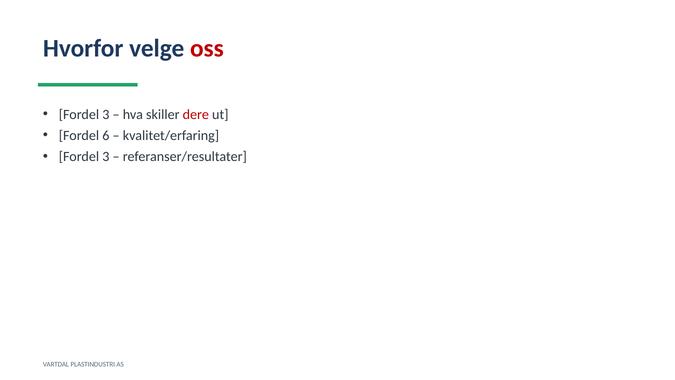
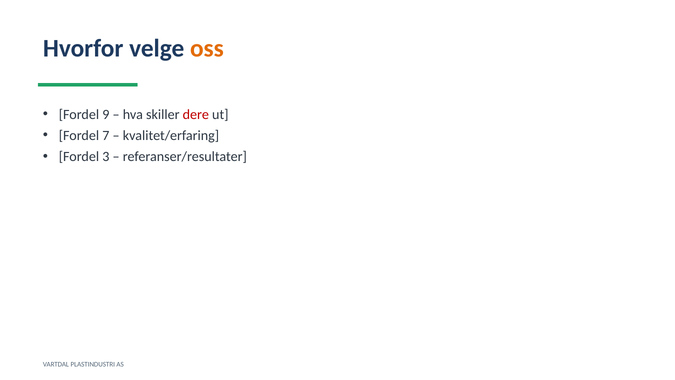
oss colour: red -> orange
3 at (106, 114): 3 -> 9
6: 6 -> 7
